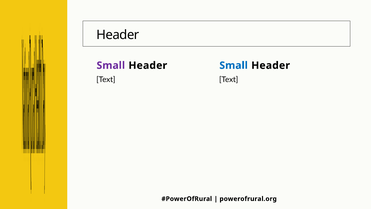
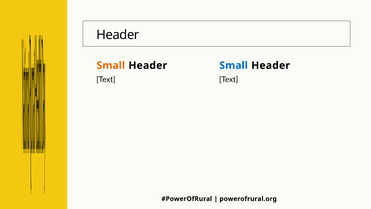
Small at (111, 65) colour: purple -> orange
